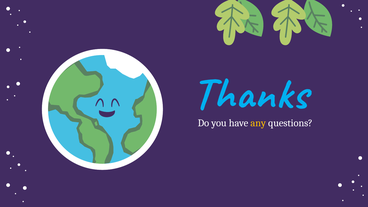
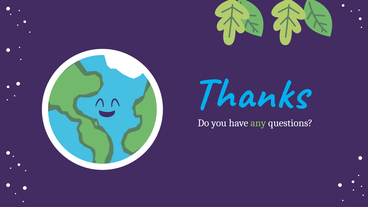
any colour: yellow -> light green
